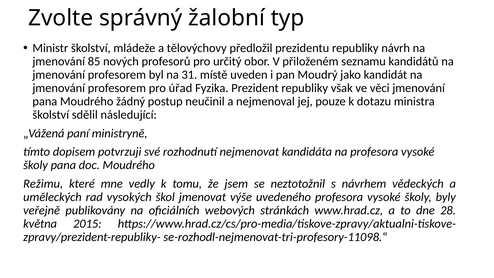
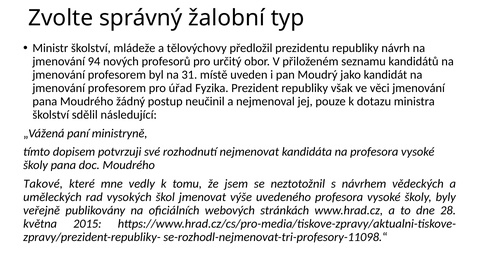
85: 85 -> 94
Režimu: Režimu -> Takové
